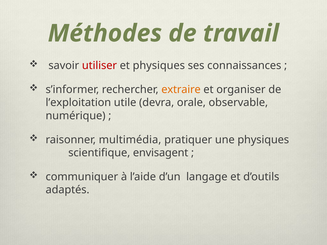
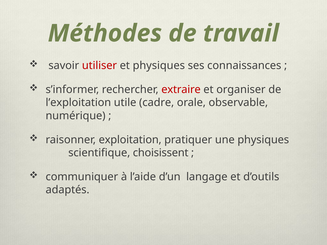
extraire colour: orange -> red
devra: devra -> cadre
multimédia: multimédia -> exploitation
envisagent: envisagent -> choisissent
